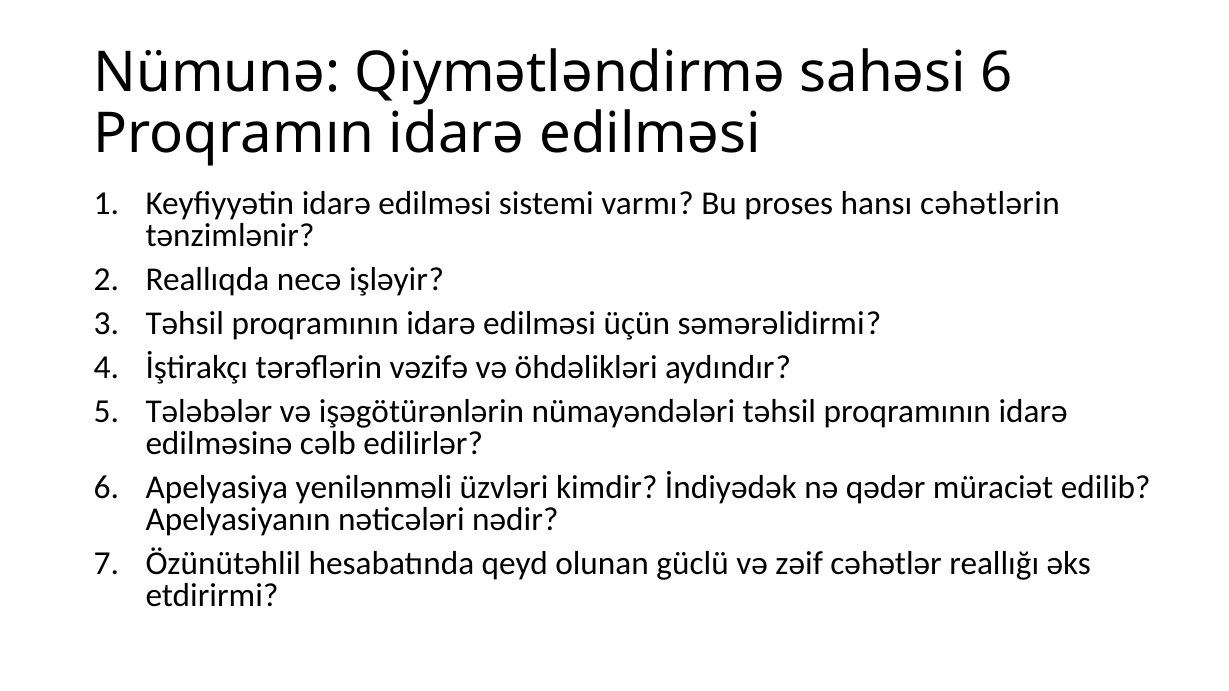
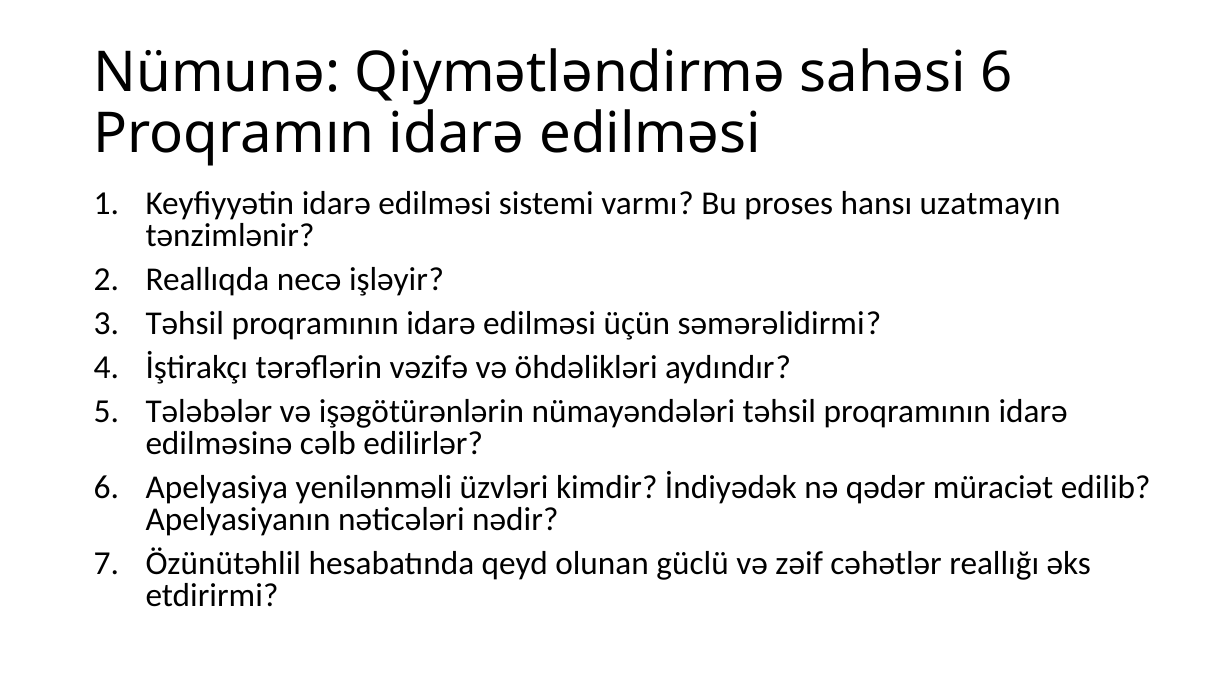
cəhətlərin: cəhətlərin -> uzatmayın
